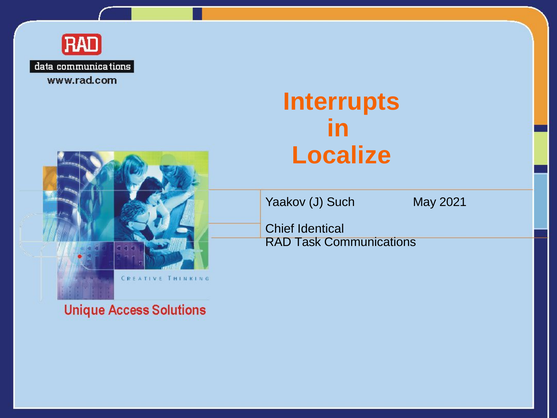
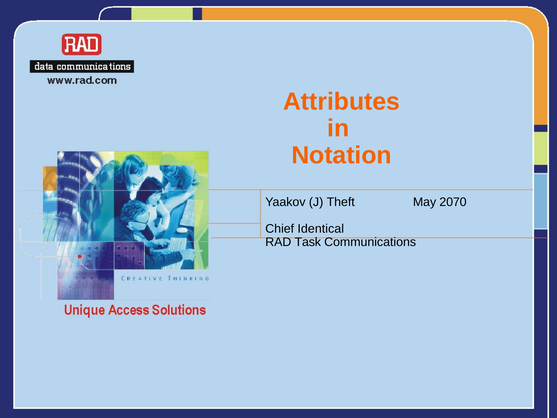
Interrupts: Interrupts -> Attributes
Localize: Localize -> Notation
Such: Such -> Theft
2021: 2021 -> 2070
